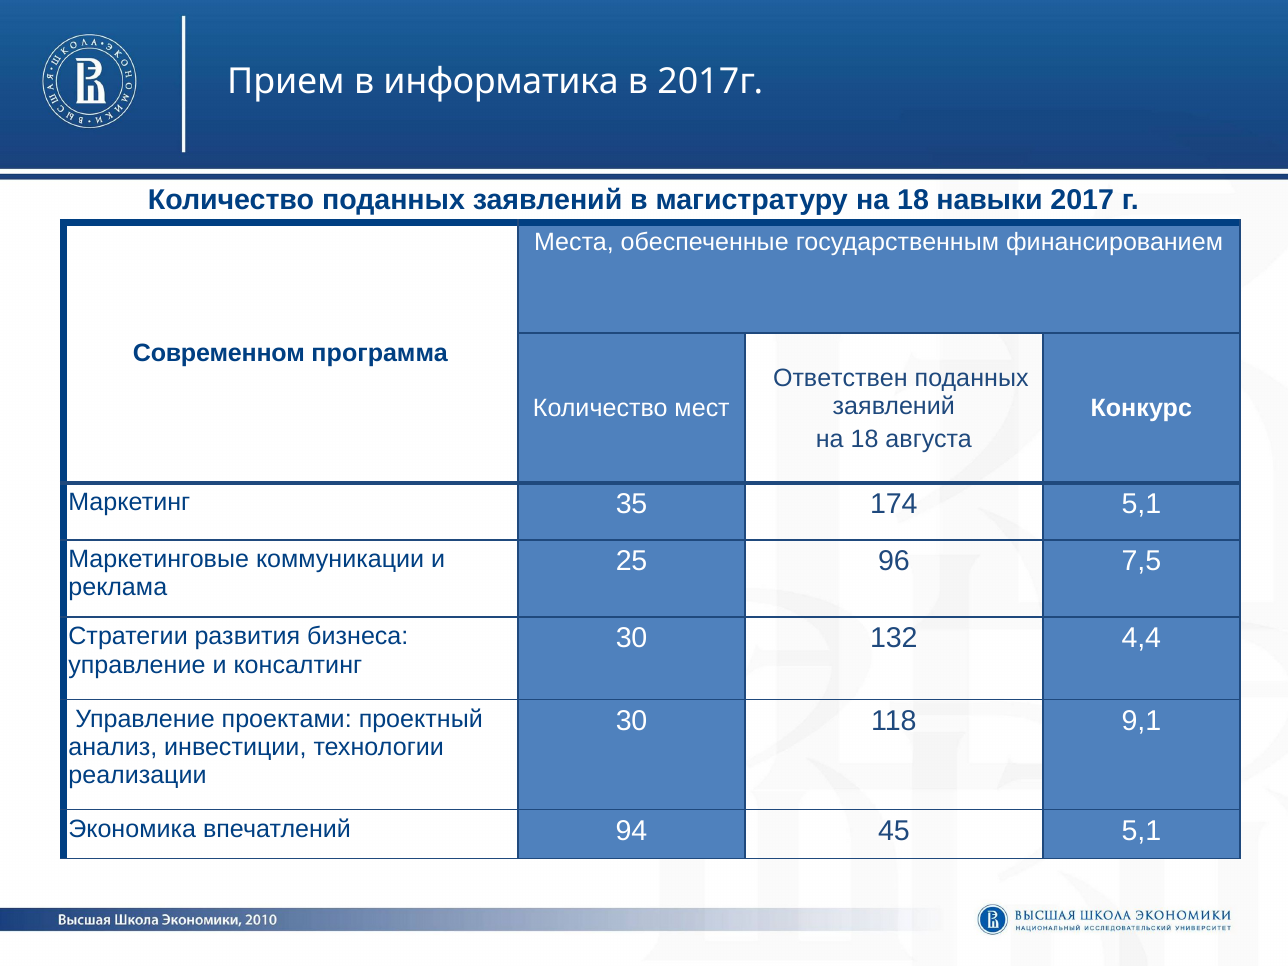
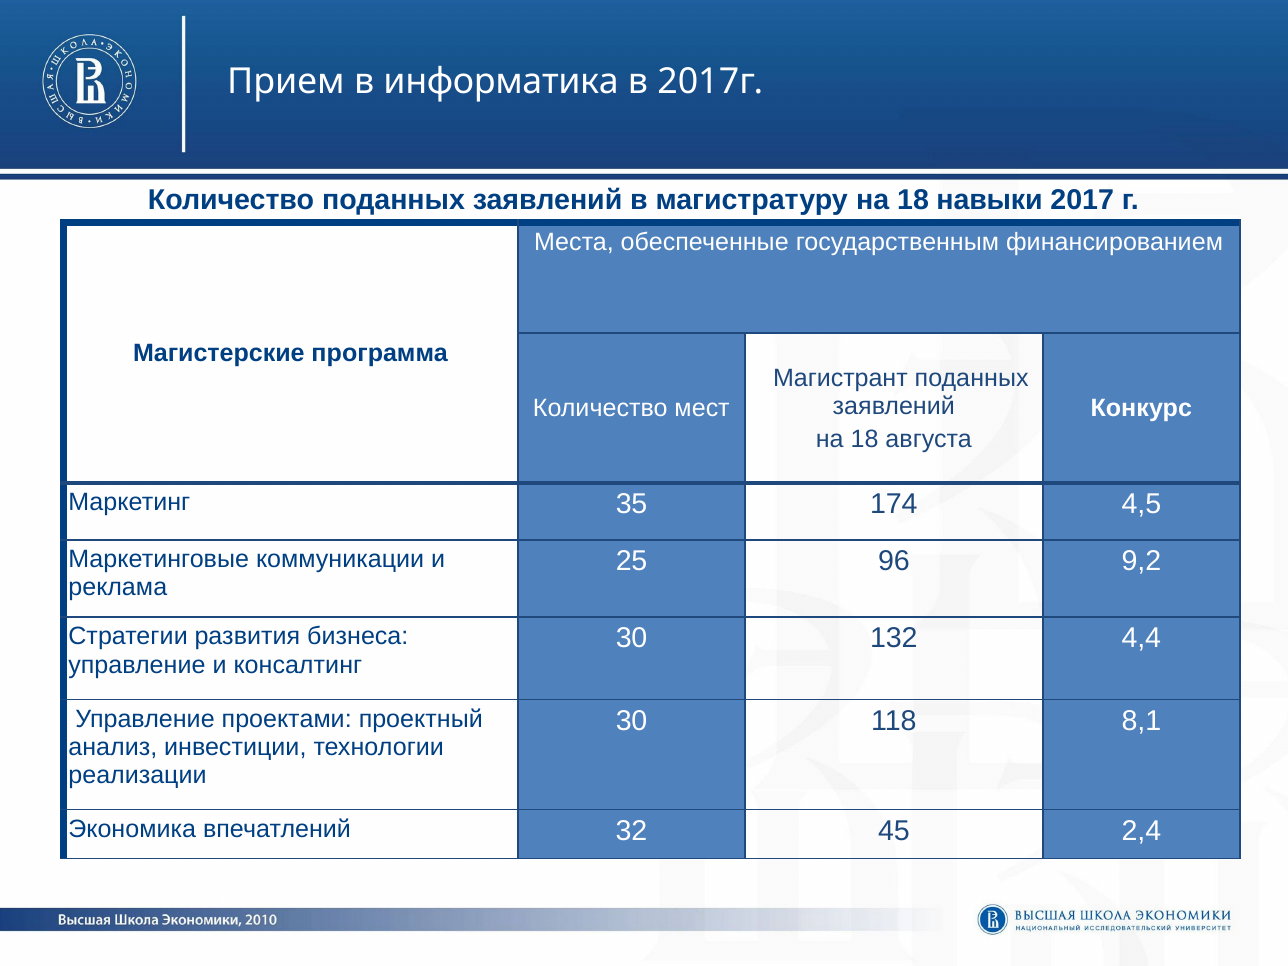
Современном: Современном -> Магистерские
Ответствен: Ответствен -> Магистрант
174 5,1: 5,1 -> 4,5
7,5: 7,5 -> 9,2
9,1: 9,1 -> 8,1
94: 94 -> 32
45 5,1: 5,1 -> 2,4
